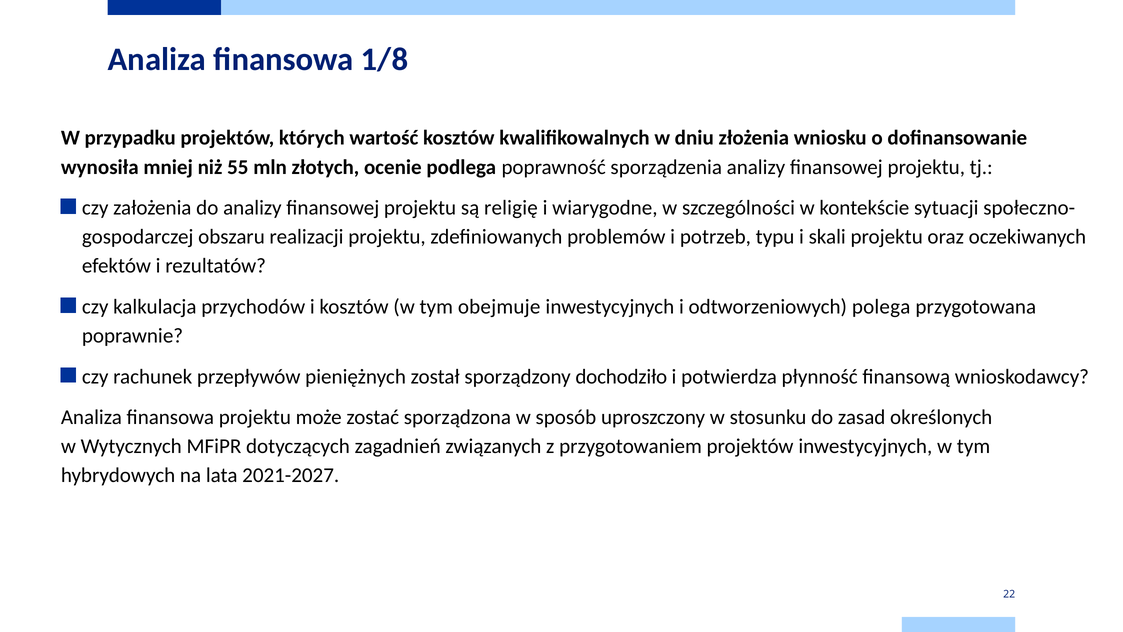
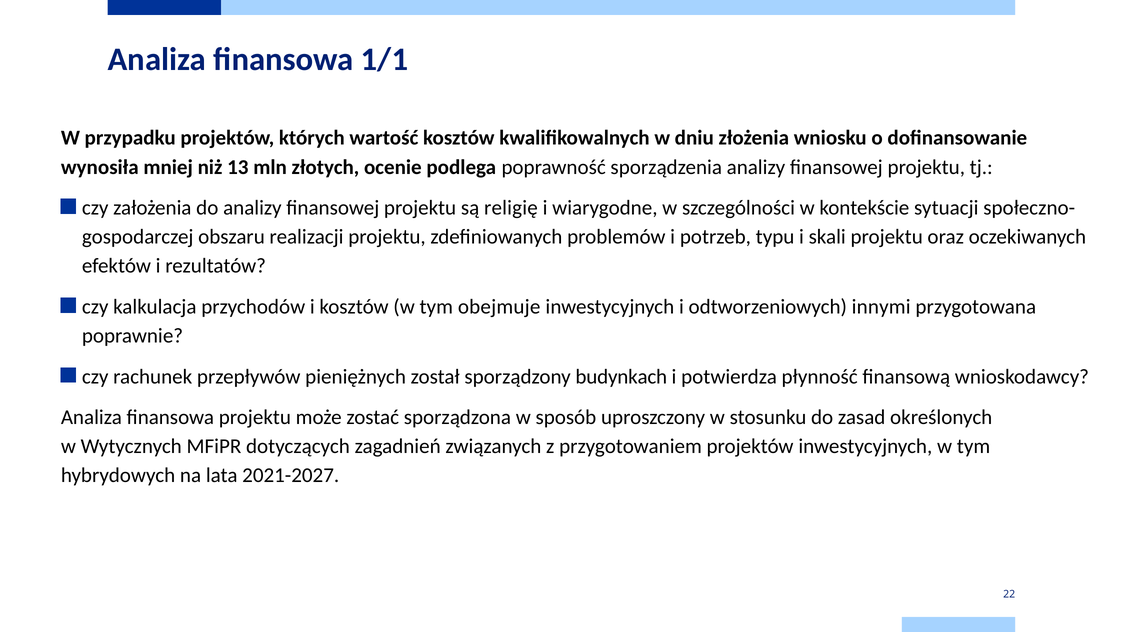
1/8: 1/8 -> 1/1
55: 55 -> 13
polega: polega -> innymi
dochodziło: dochodziło -> budynkach
